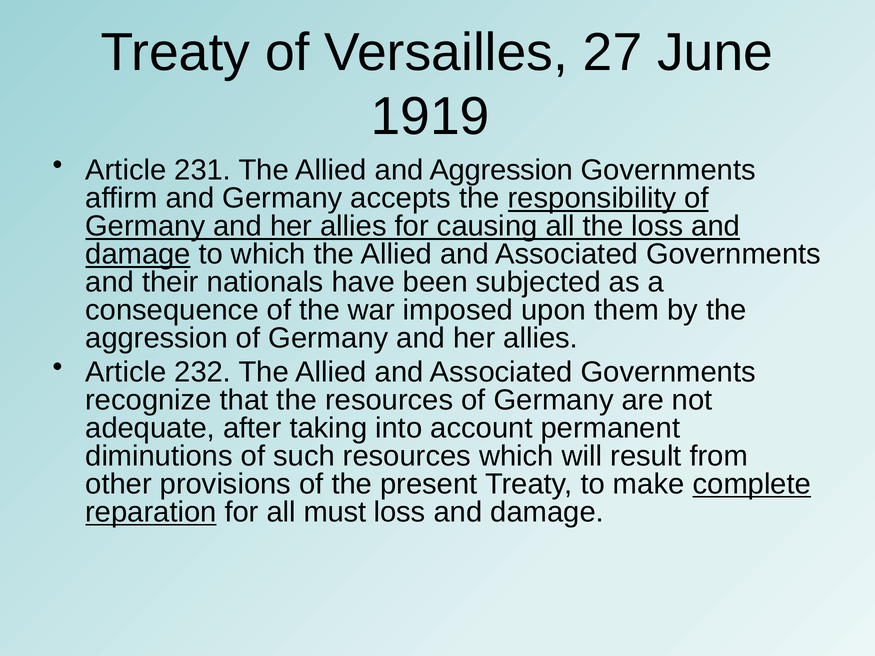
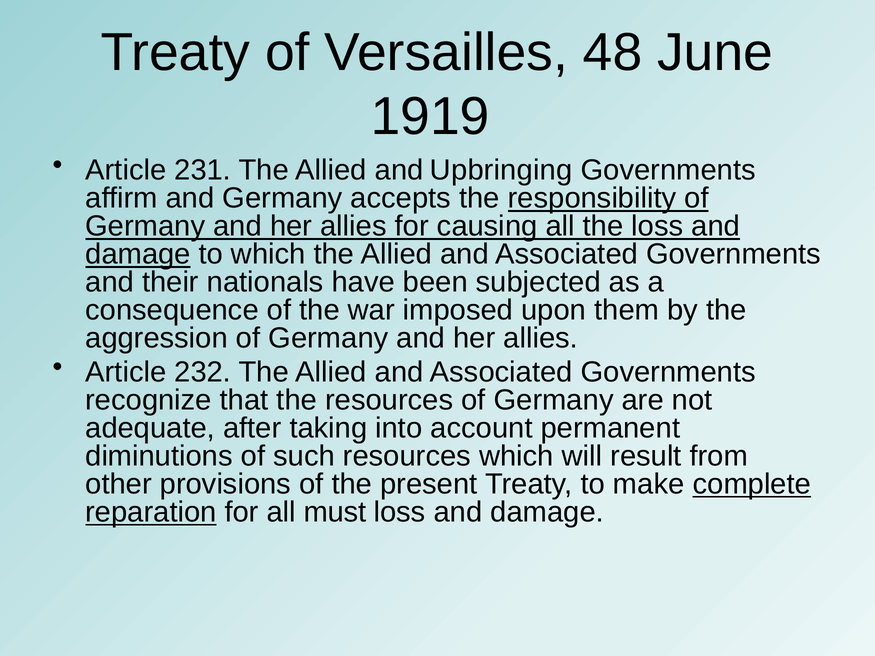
27: 27 -> 48
and Aggression: Aggression -> Upbringing
